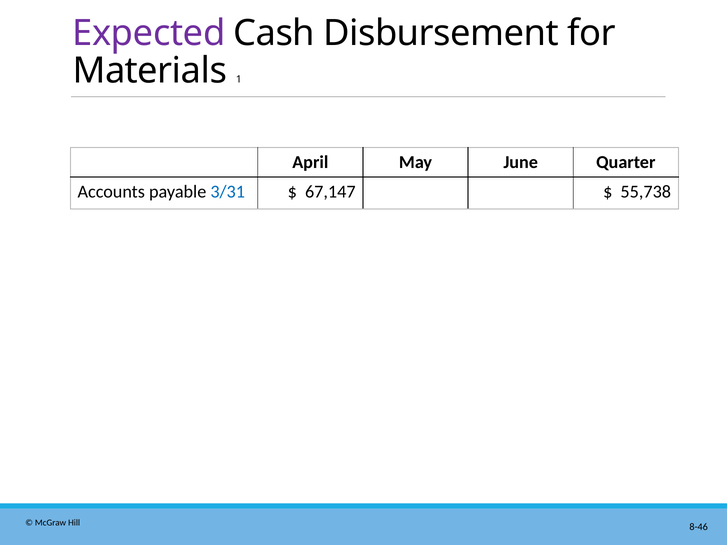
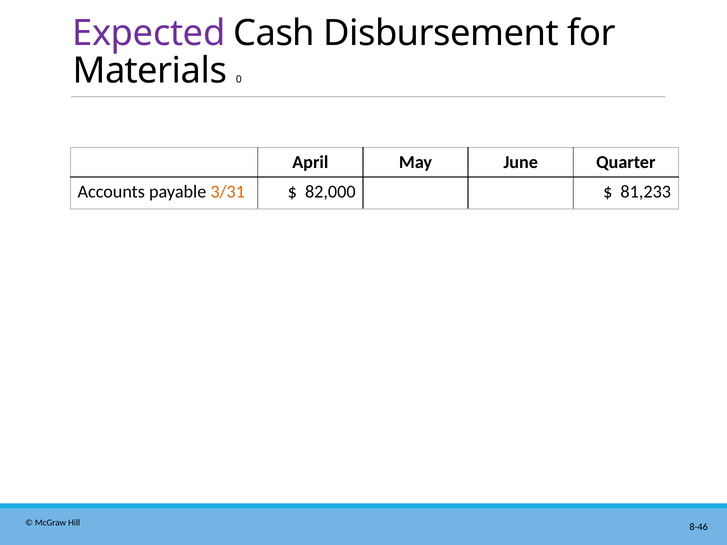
1: 1 -> 0
3/31 colour: blue -> orange
67,147: 67,147 -> 82,000
55,738: 55,738 -> 81,233
